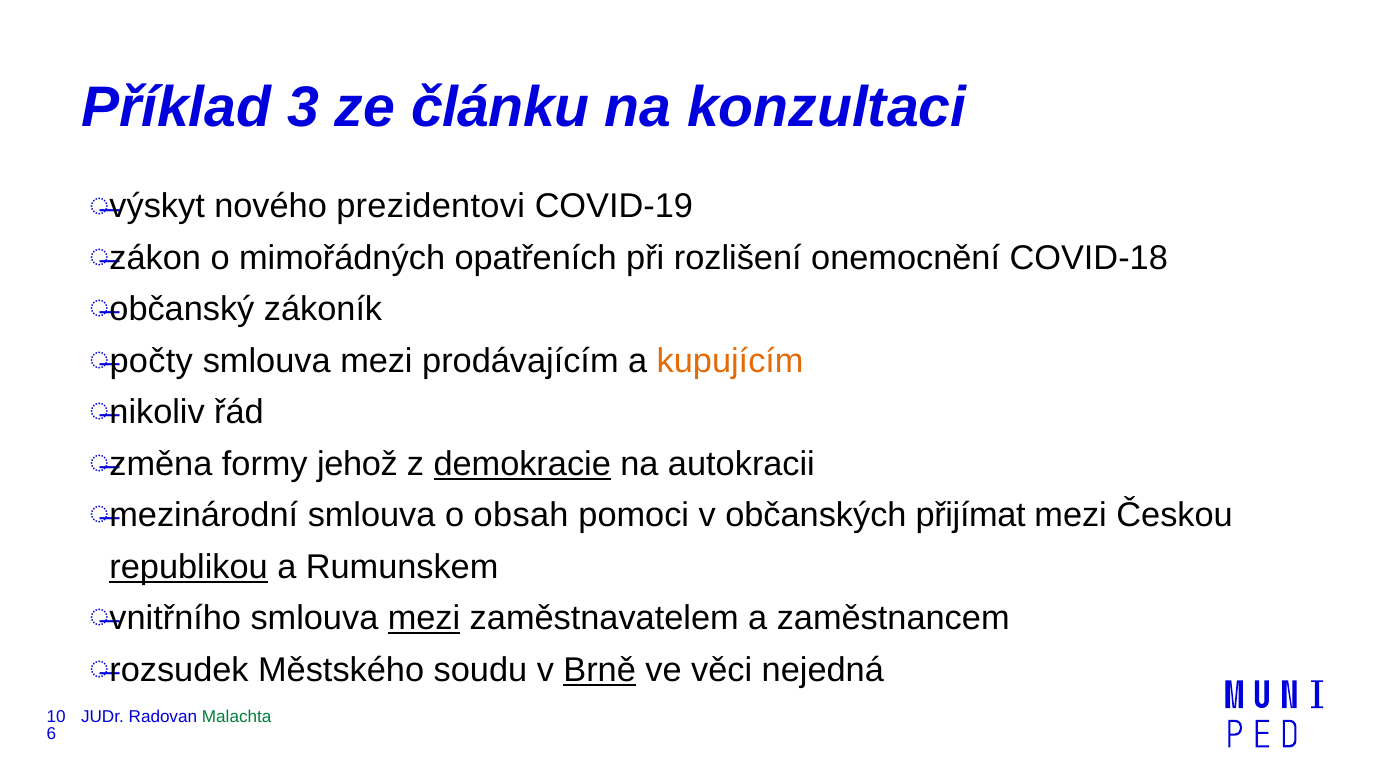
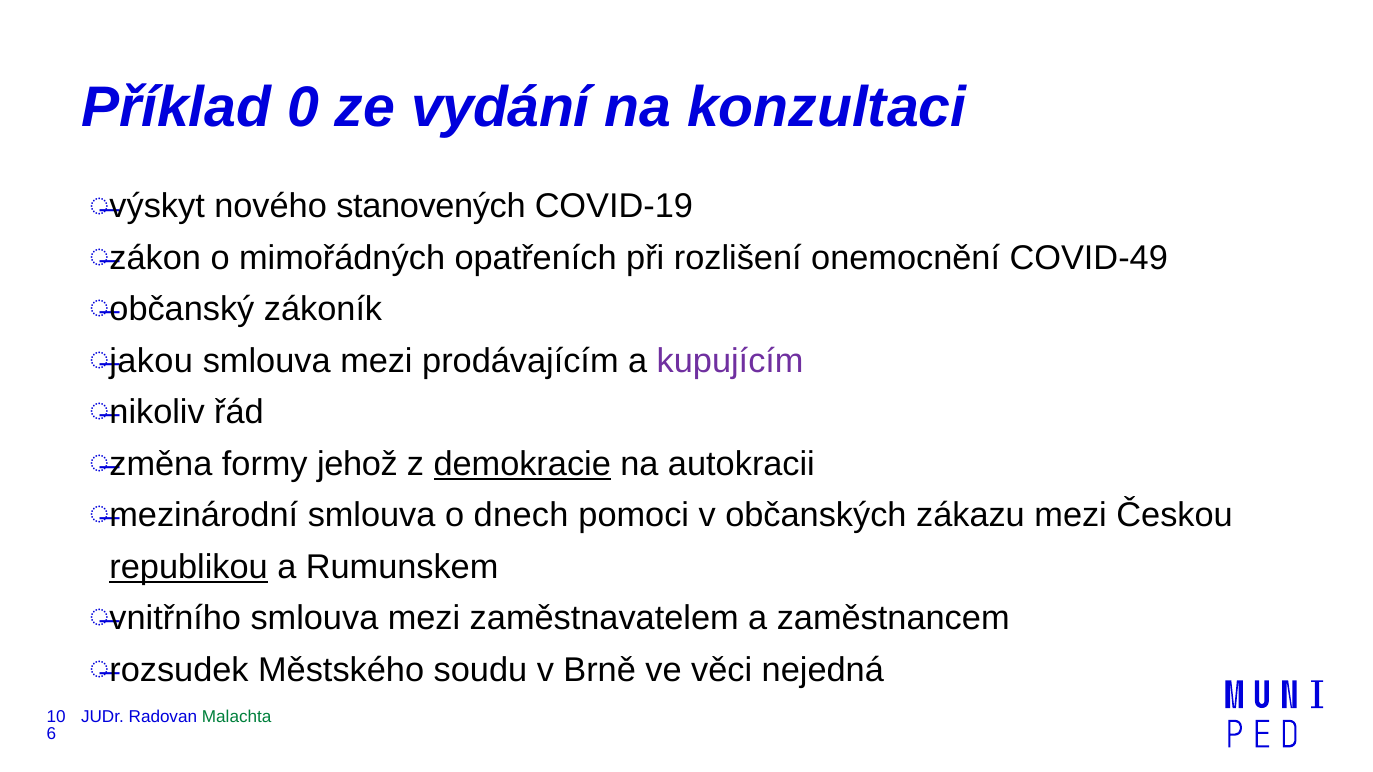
3: 3 -> 0
článku: článku -> vydání
prezidentovi: prezidentovi -> stanovených
COVID-18: COVID-18 -> COVID-49
počty: počty -> jakou
kupujícím colour: orange -> purple
obsah: obsah -> dnech
přijímat: přijímat -> zákazu
mezi at (424, 619) underline: present -> none
Brně underline: present -> none
